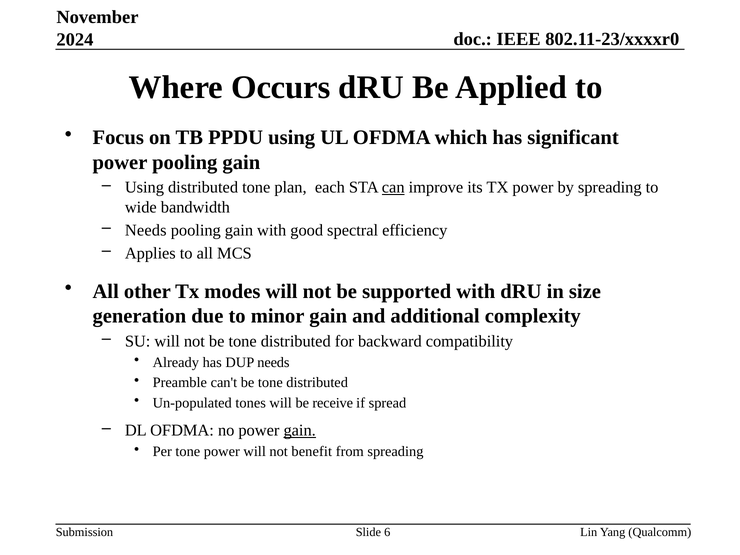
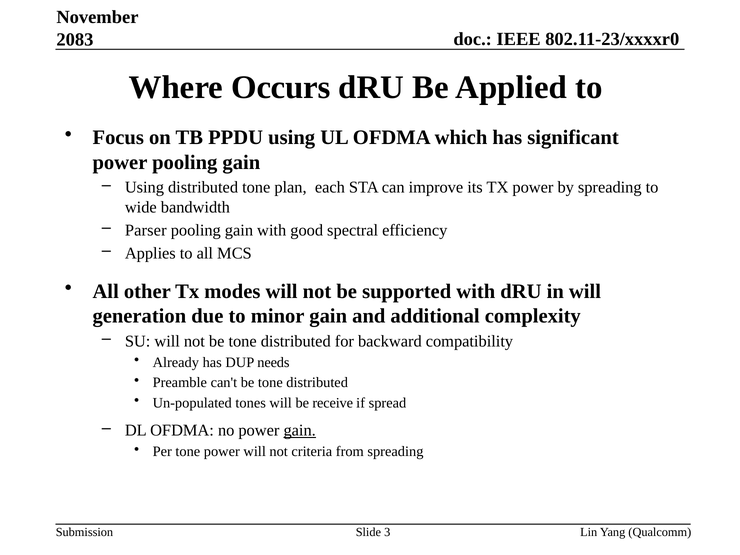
2024: 2024 -> 2083
can underline: present -> none
Needs at (146, 230): Needs -> Parser
in size: size -> will
benefit: benefit -> criteria
6: 6 -> 3
